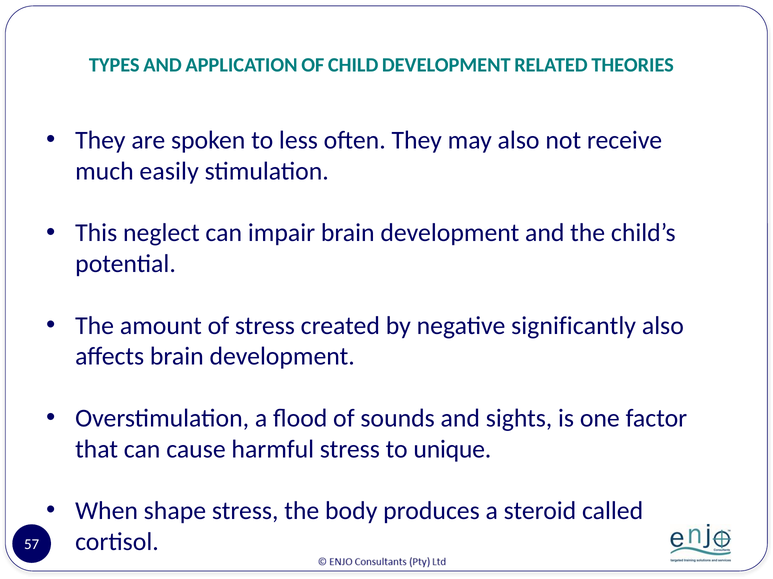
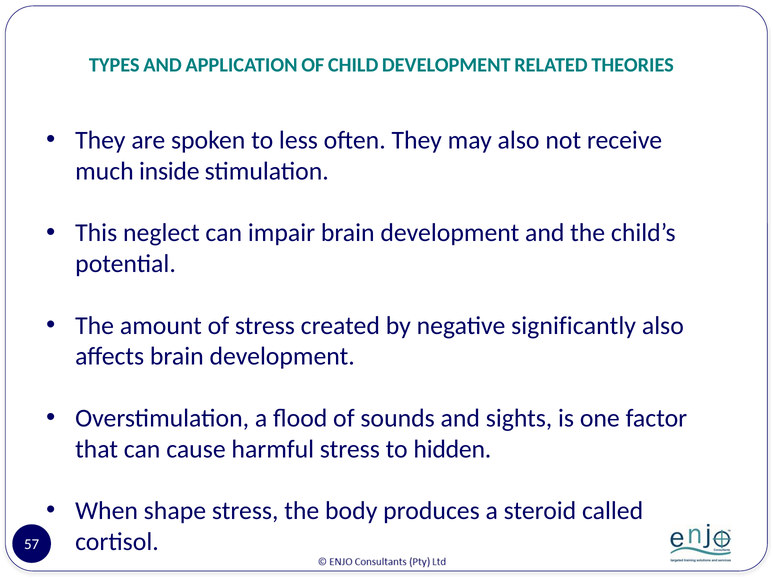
easily: easily -> inside
unique: unique -> hidden
